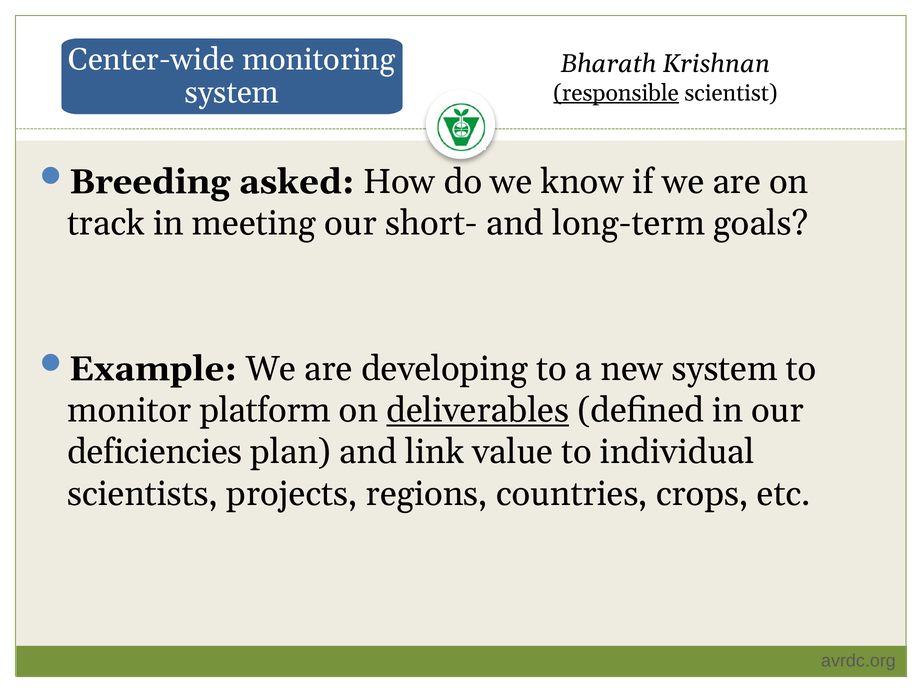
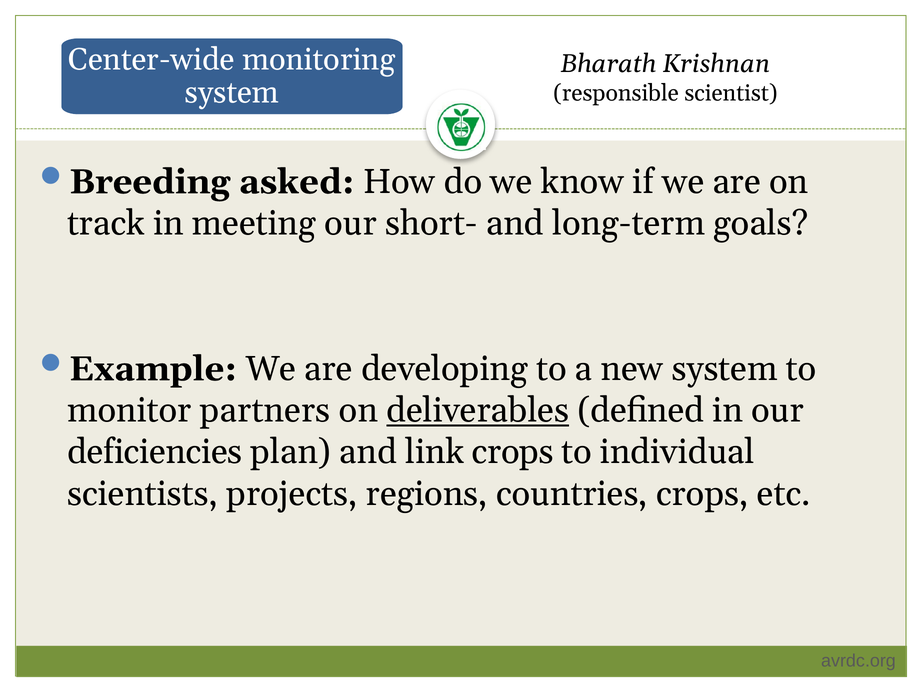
responsible underline: present -> none
platform: platform -> partners
link value: value -> crops
